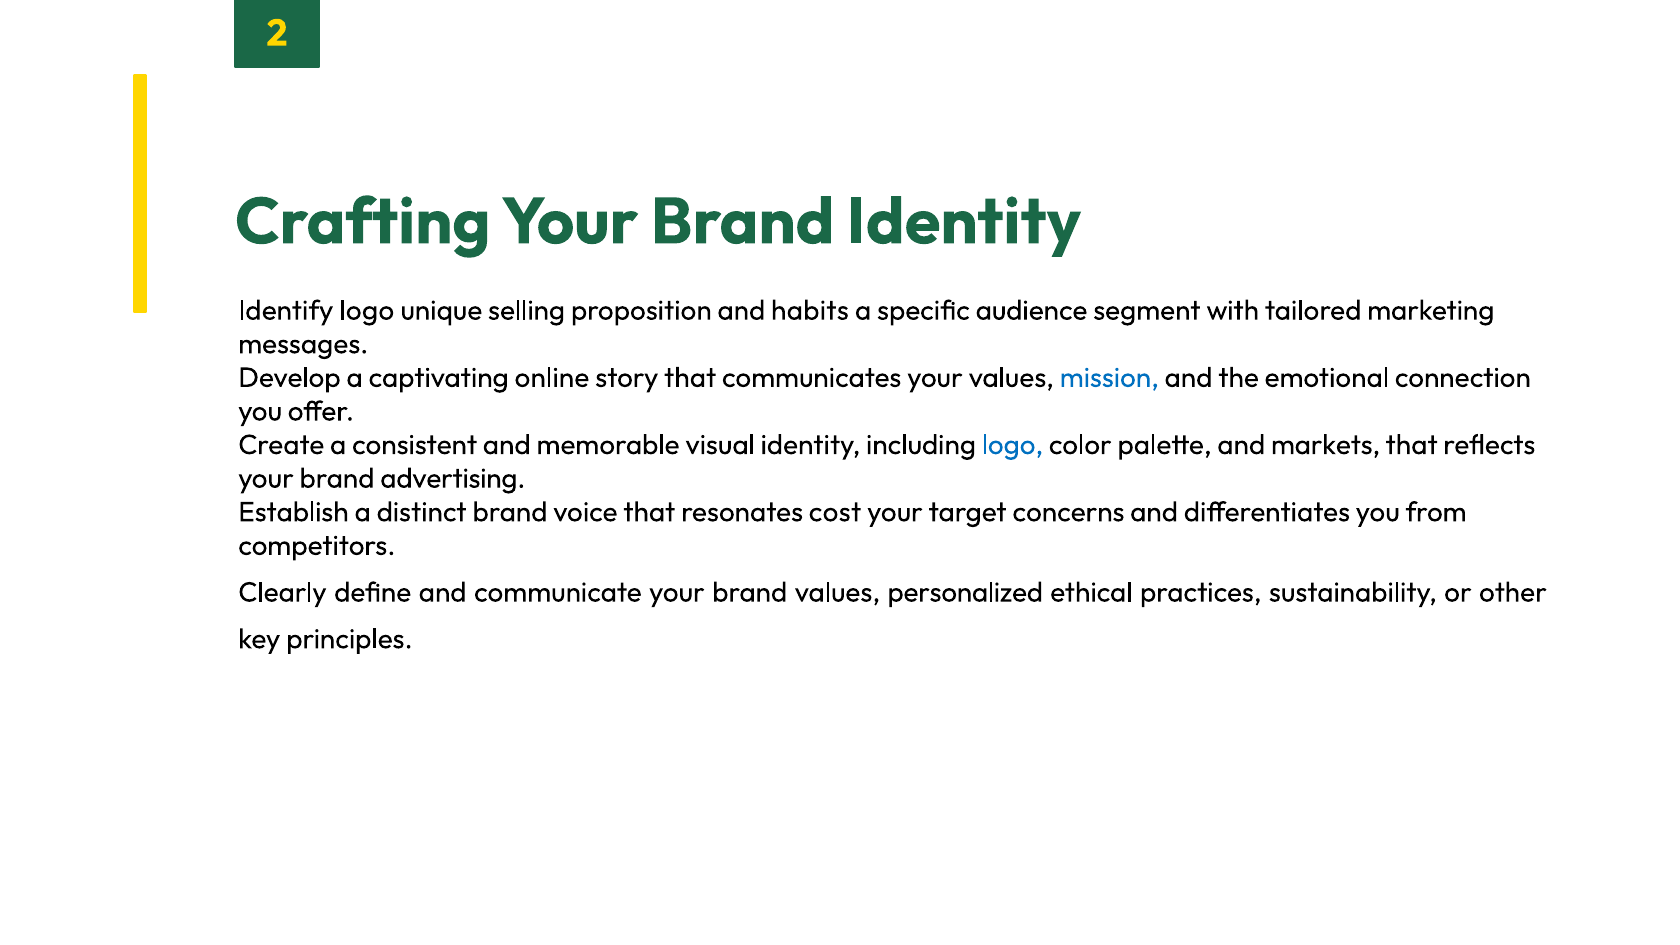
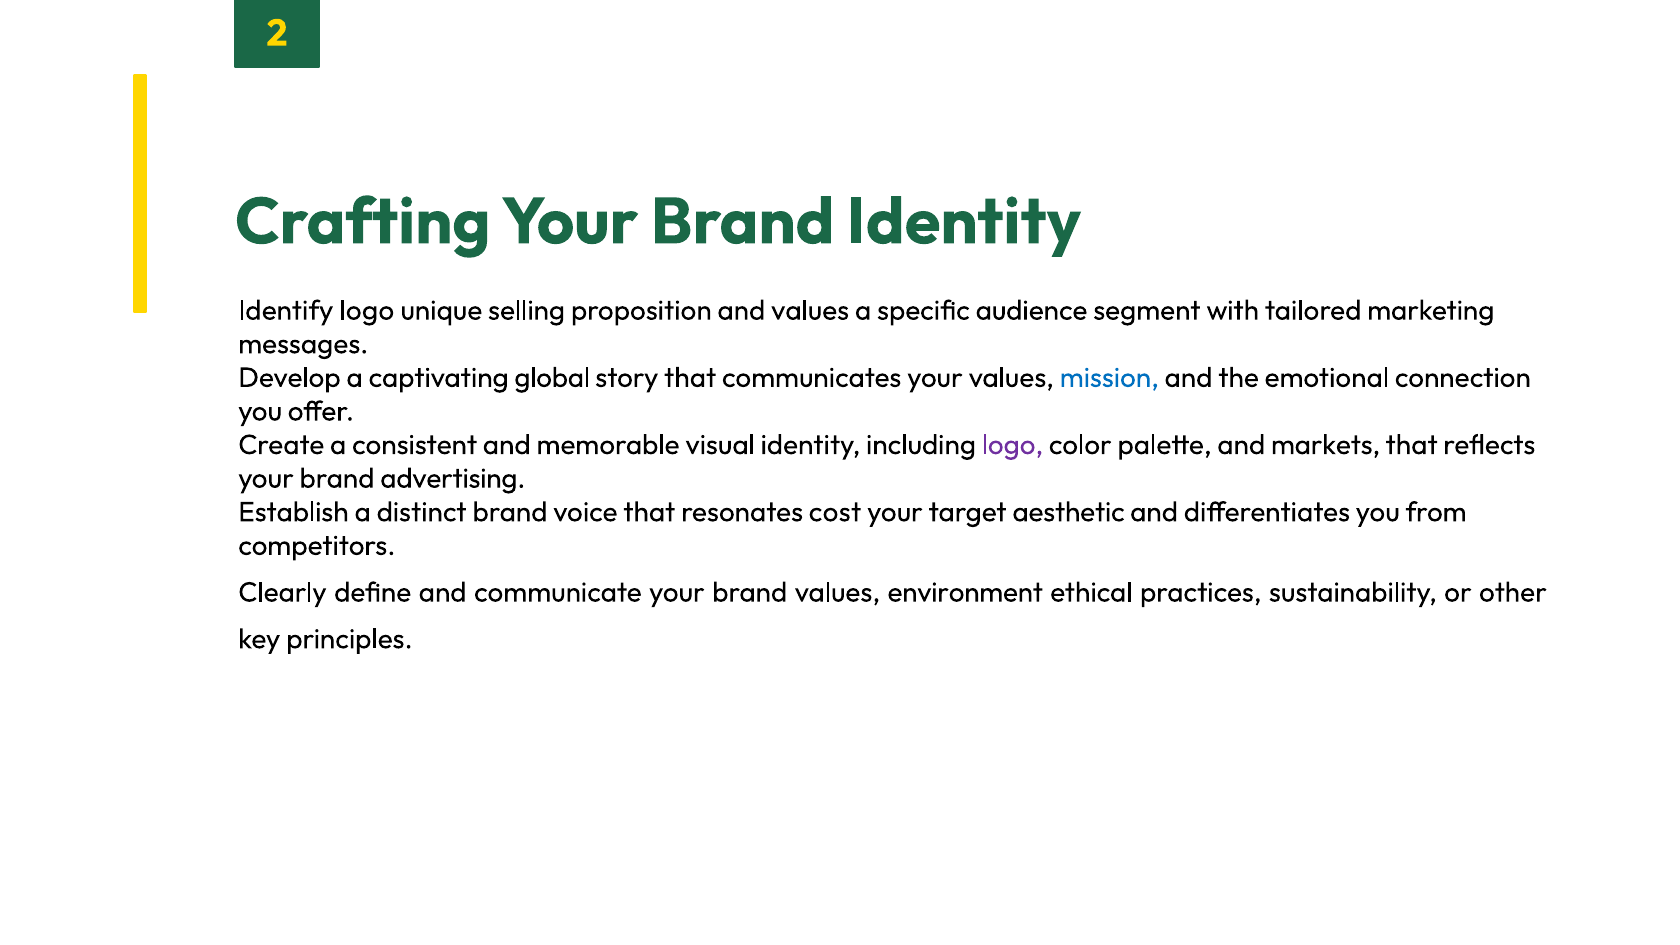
and habits: habits -> values
online: online -> global
logo at (1012, 445) colour: blue -> purple
concerns: concerns -> aesthetic
personalized: personalized -> environment
